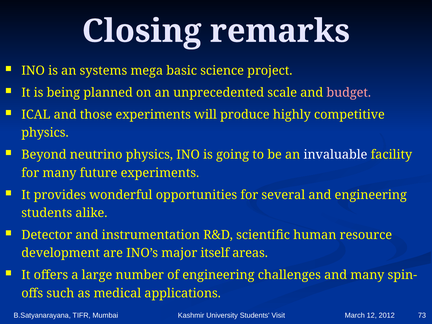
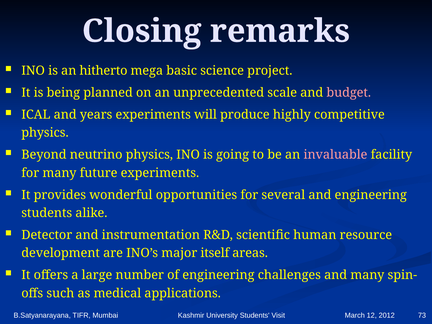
systems: systems -> hitherto
those: those -> years
invaluable colour: white -> pink
